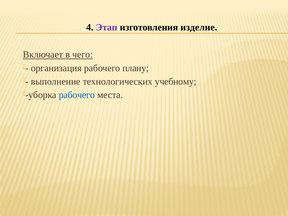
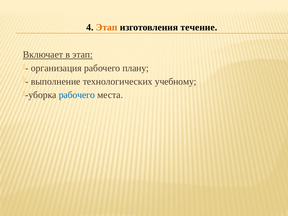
Этап at (107, 27) colour: purple -> orange
изделие: изделие -> течение
в чего: чего -> этап
